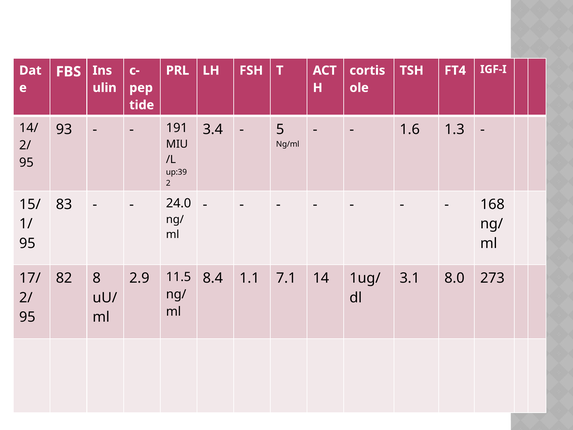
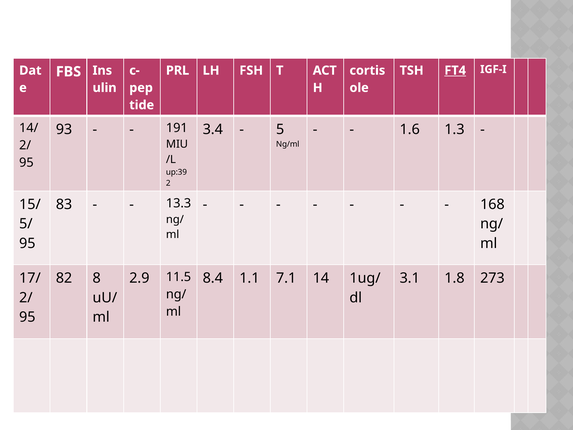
FT4 underline: none -> present
24.0: 24.0 -> 13.3
1/: 1/ -> 5/
8.0: 8.0 -> 1.8
